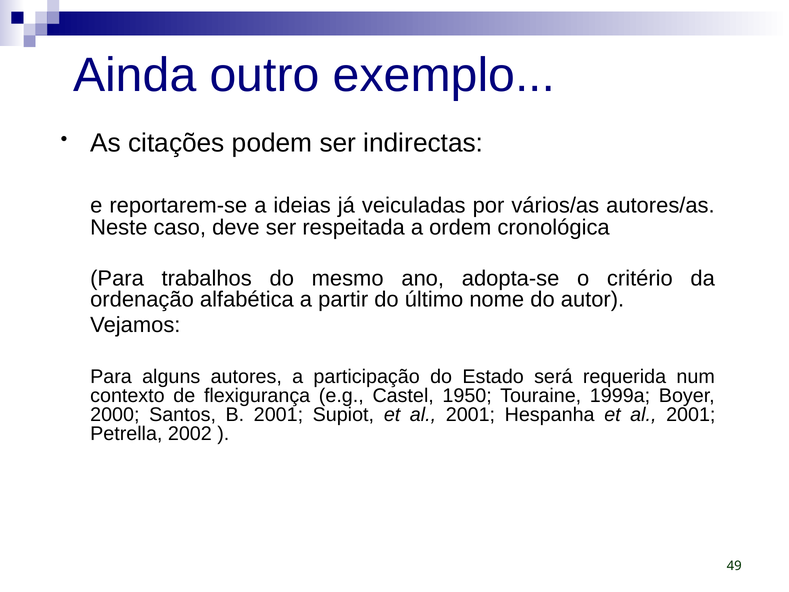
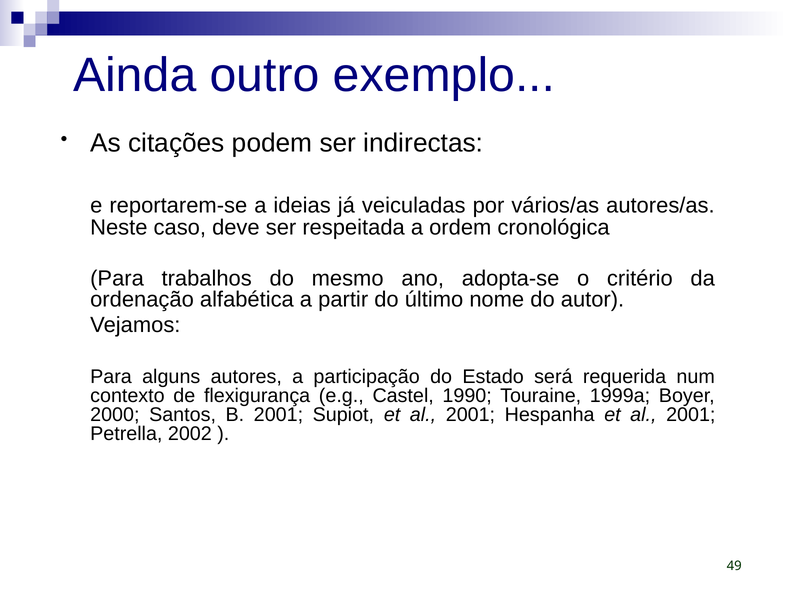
1950: 1950 -> 1990
